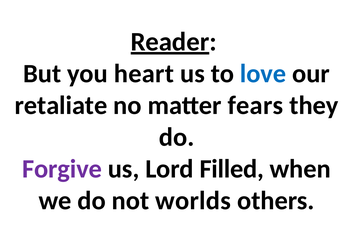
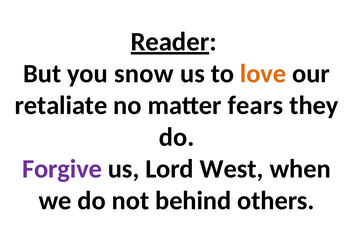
heart: heart -> snow
love colour: blue -> orange
Filled: Filled -> West
worlds: worlds -> behind
